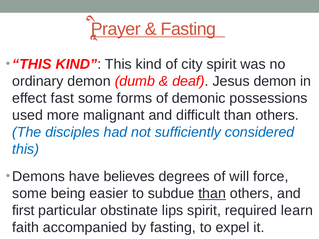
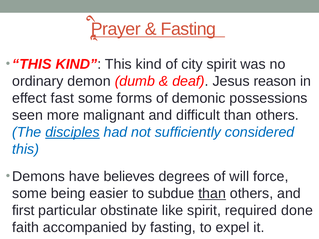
Jesus demon: demon -> reason
used: used -> seen
disciples underline: none -> present
lips: lips -> like
learn: learn -> done
